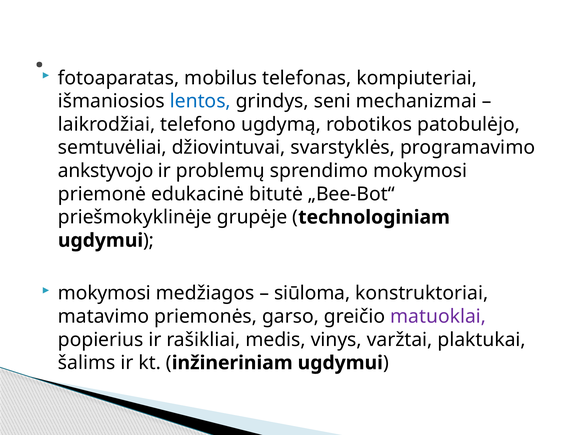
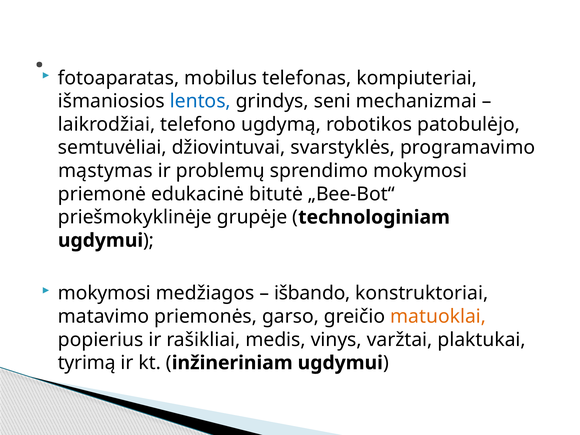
ankstyvojo: ankstyvojo -> mąstymas
siūloma: siūloma -> išbando
matuoklai colour: purple -> orange
šalims: šalims -> tyrimą
